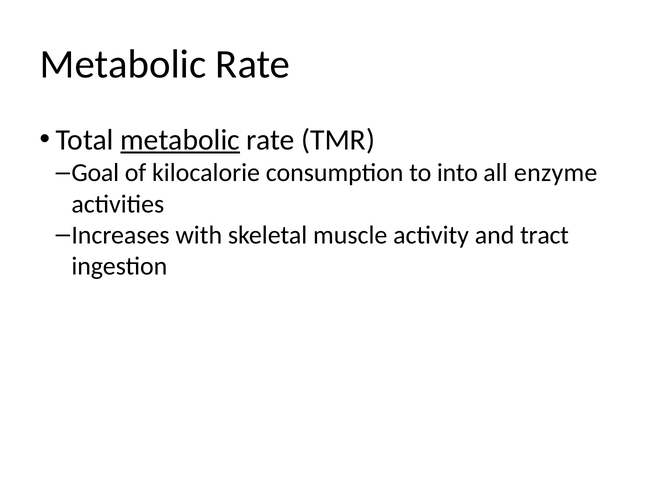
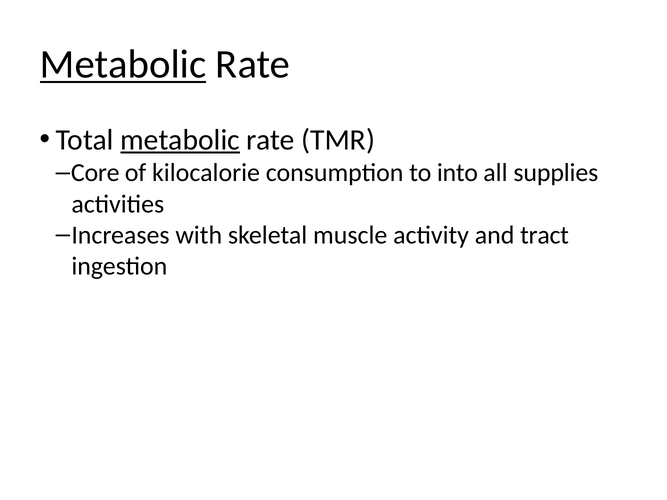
Metabolic at (123, 65) underline: none -> present
Goal: Goal -> Core
enzyme: enzyme -> supplies
